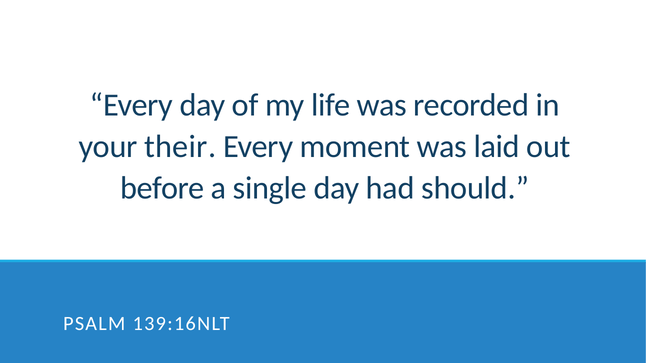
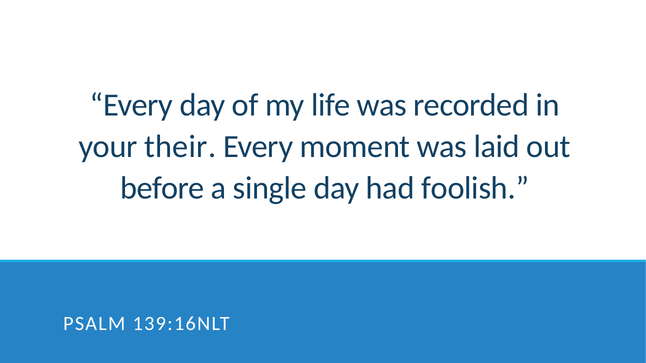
should: should -> foolish
